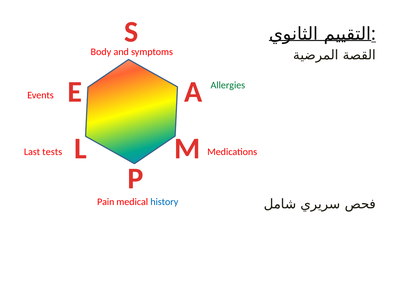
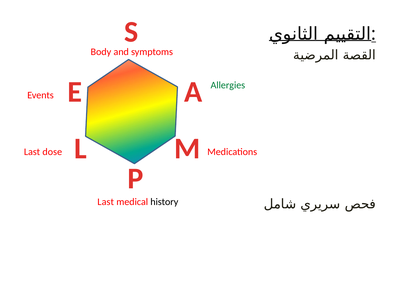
tests: tests -> dose
Pain at (106, 202): Pain -> Last
history colour: blue -> black
